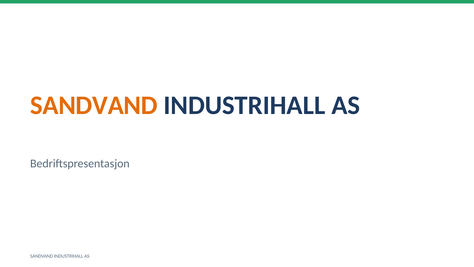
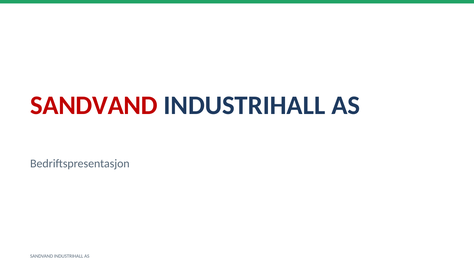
SANDVAND at (94, 105) colour: orange -> red
